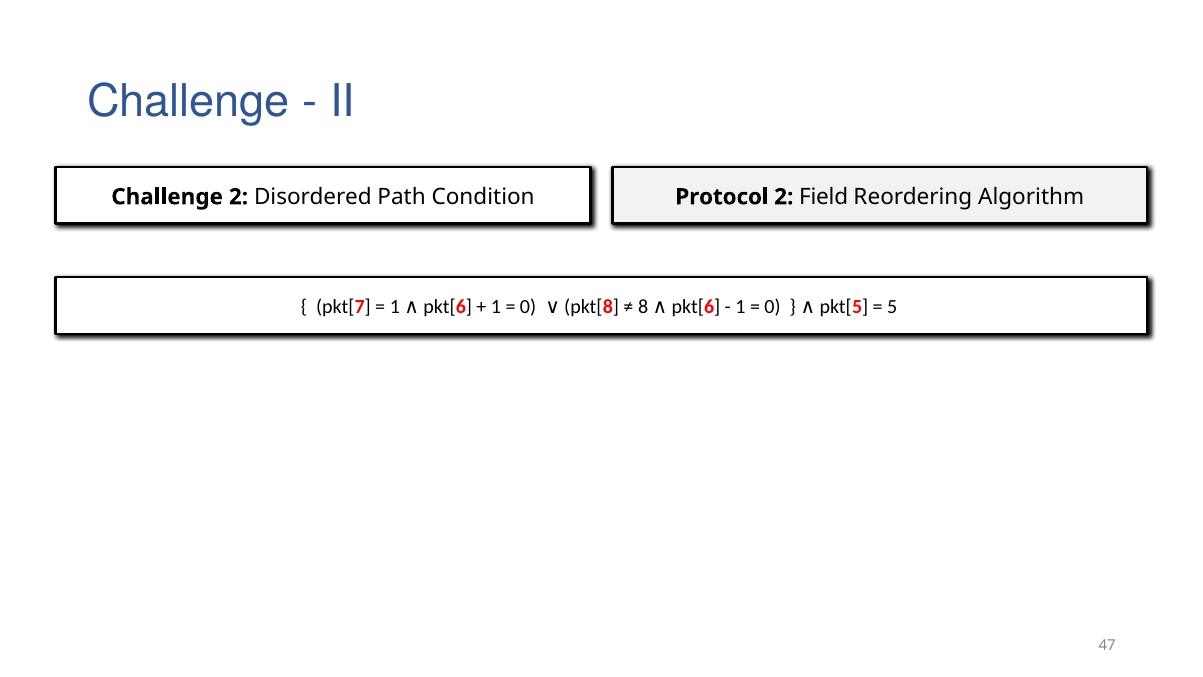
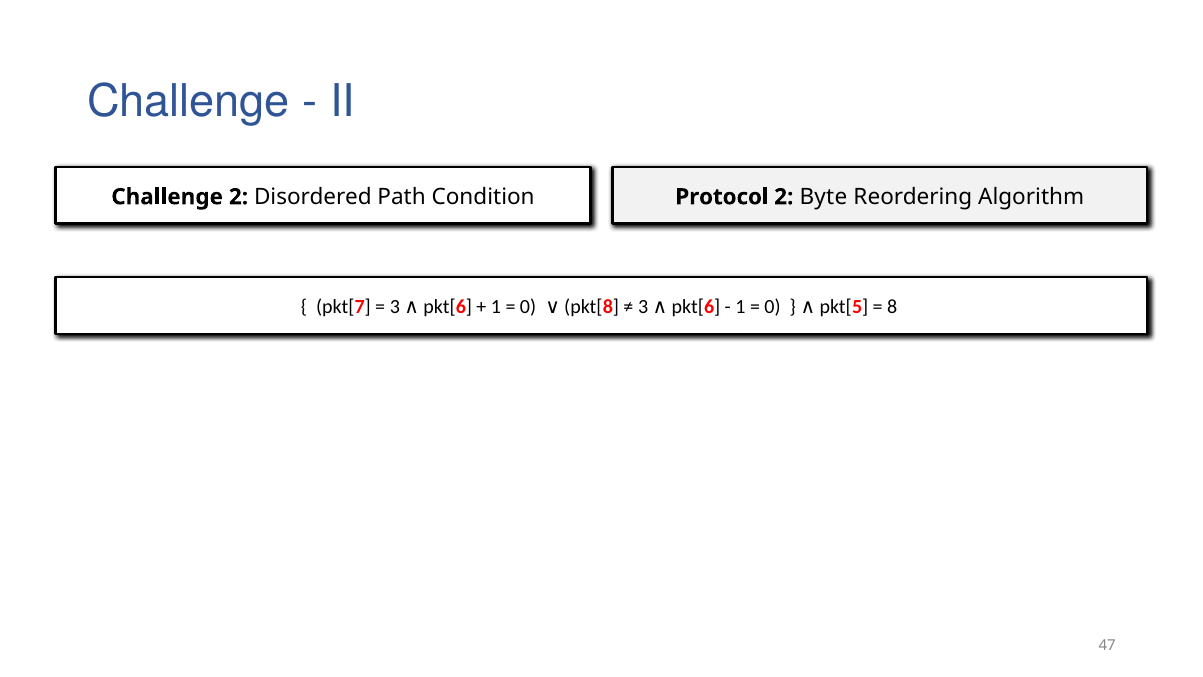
Field: Field -> Byte
8 at (643, 307): 8 -> 3
5 at (892, 307): 5 -> 8
1 at (395, 307): 1 -> 3
